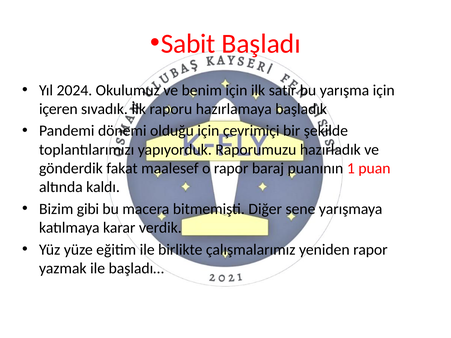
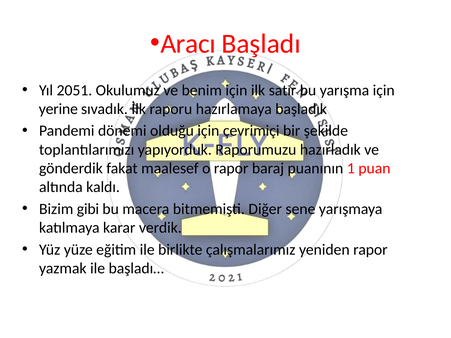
Sabit: Sabit -> Aracı
2024: 2024 -> 2051
içeren: içeren -> yerine
